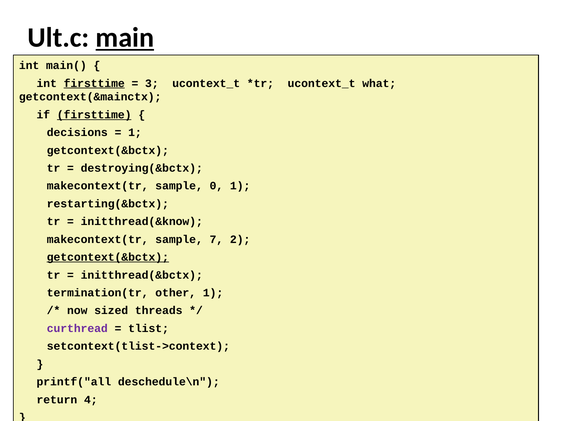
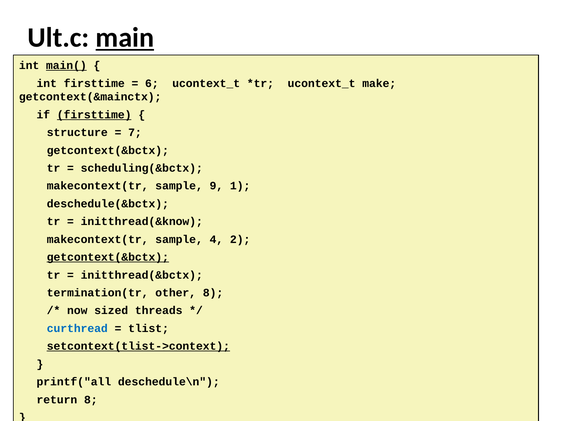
main( underline: none -> present
firsttime at (94, 83) underline: present -> none
3: 3 -> 6
what: what -> make
decisions: decisions -> structure
1 at (135, 132): 1 -> 7
destroying(&bctx: destroying(&bctx -> scheduling(&bctx
0: 0 -> 9
restarting(&bctx: restarting(&bctx -> deschedule(&bctx
7: 7 -> 4
other 1: 1 -> 8
curthread colour: purple -> blue
setcontext(tlist->context underline: none -> present
return 4: 4 -> 8
